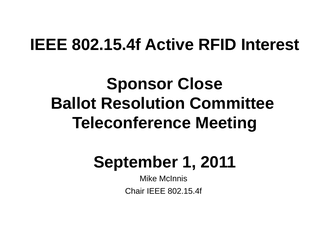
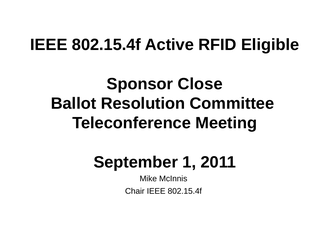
Interest: Interest -> Eligible
